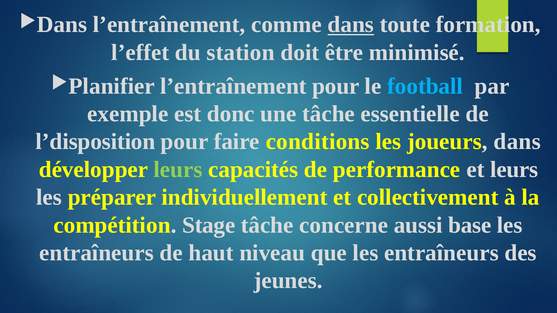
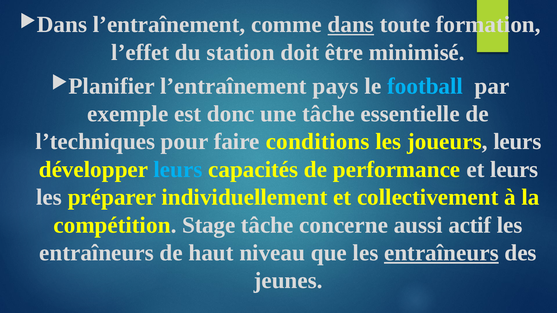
l’entraînement pour: pour -> pays
l’disposition: l’disposition -> l’techniques
joueurs dans: dans -> leurs
leurs at (178, 170) colour: light green -> light blue
base: base -> actif
entraîneurs at (441, 253) underline: none -> present
